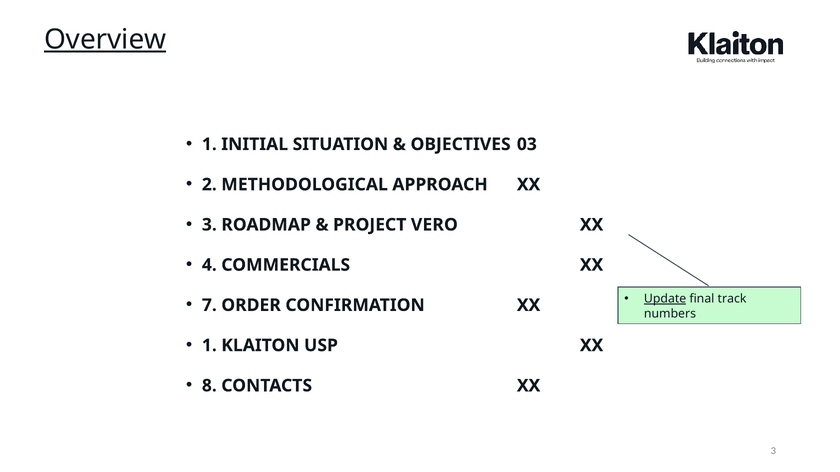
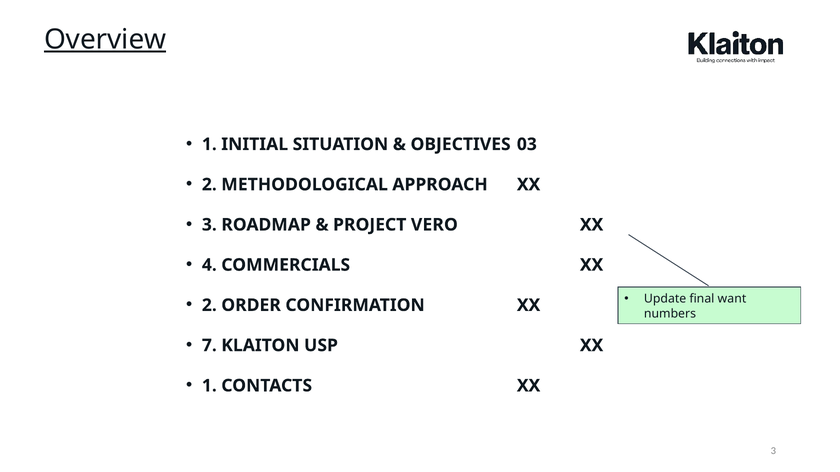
Update underline: present -> none
track: track -> want
7 at (209, 305): 7 -> 2
1 at (209, 346): 1 -> 7
8 at (209, 386): 8 -> 1
